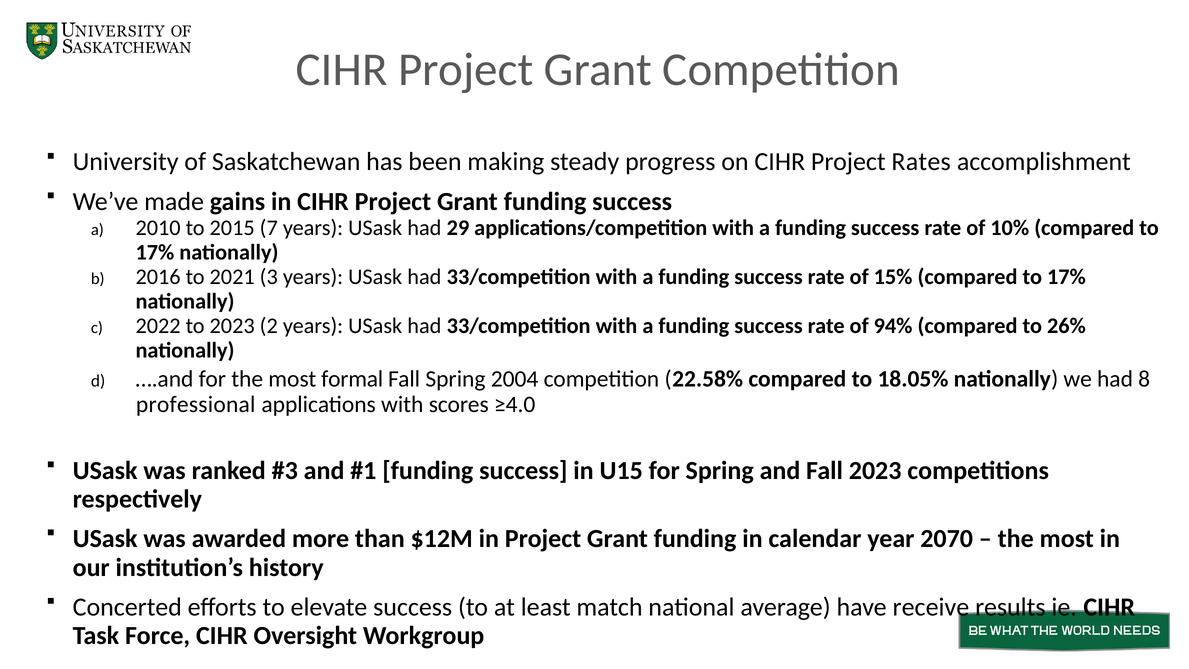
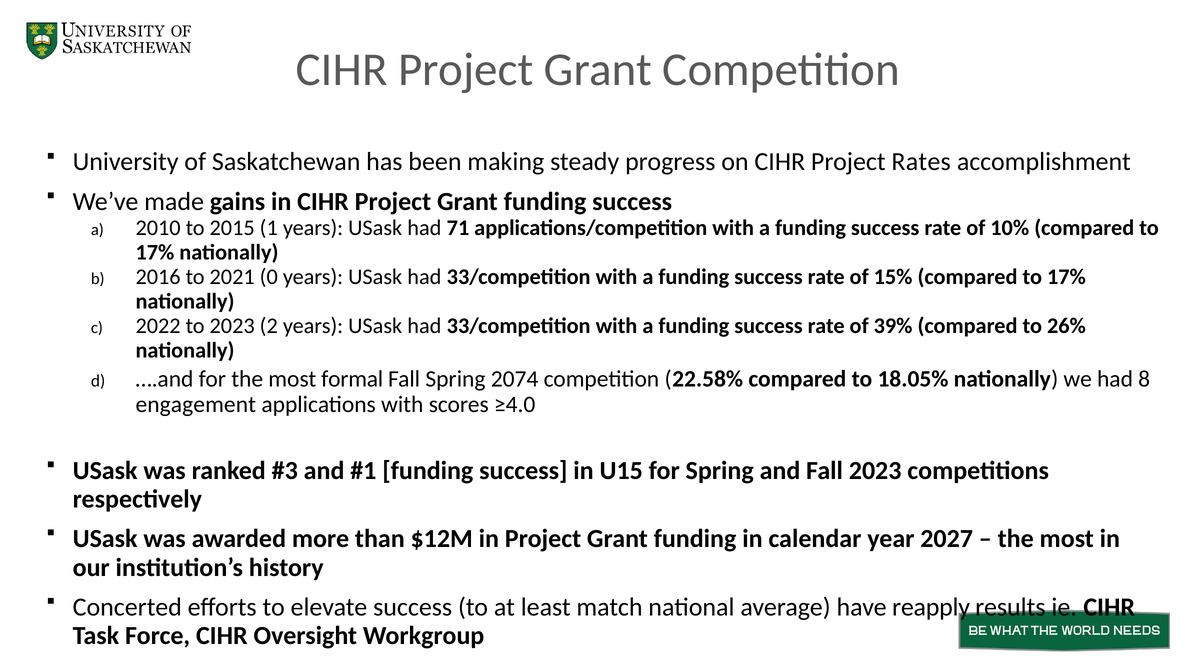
7: 7 -> 1
29: 29 -> 71
3: 3 -> 0
94%: 94% -> 39%
2004: 2004 -> 2074
professional: professional -> engagement
2070: 2070 -> 2027
receive: receive -> reapply
